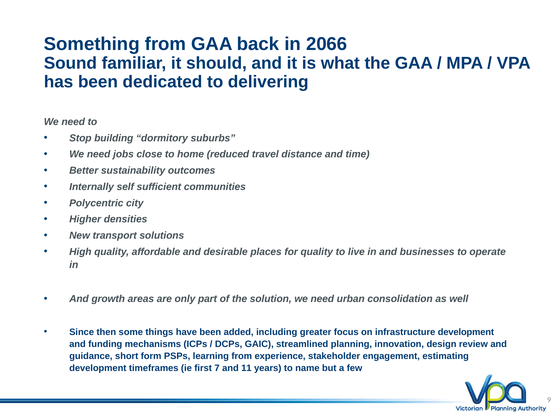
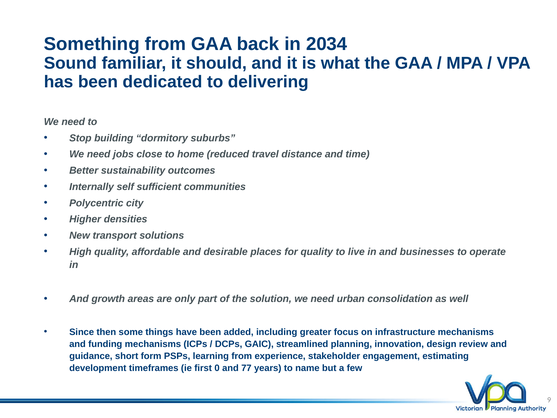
2066: 2066 -> 2034
infrastructure development: development -> mechanisms
7: 7 -> 0
11: 11 -> 77
